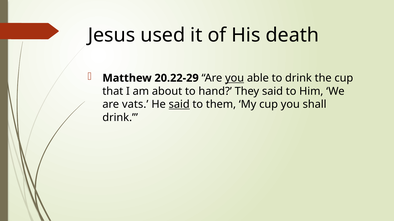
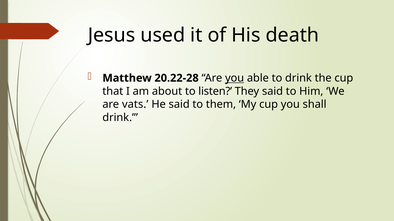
20.22-29: 20.22-29 -> 20.22-28
hand: hand -> listen
said at (179, 105) underline: present -> none
